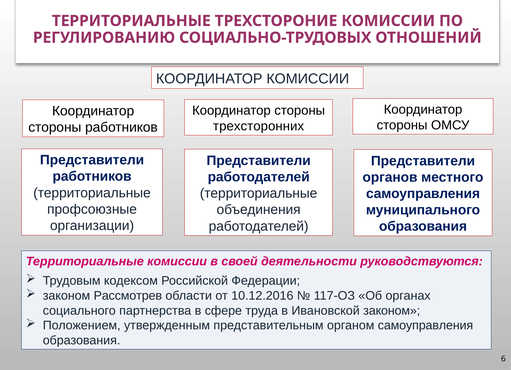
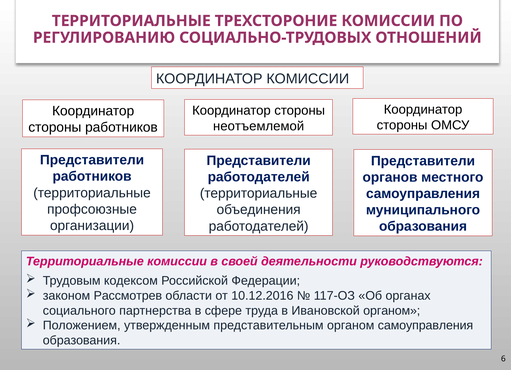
трехсторонних: трехсторонних -> неотъемлемой
Ивановской законом: законом -> органом
